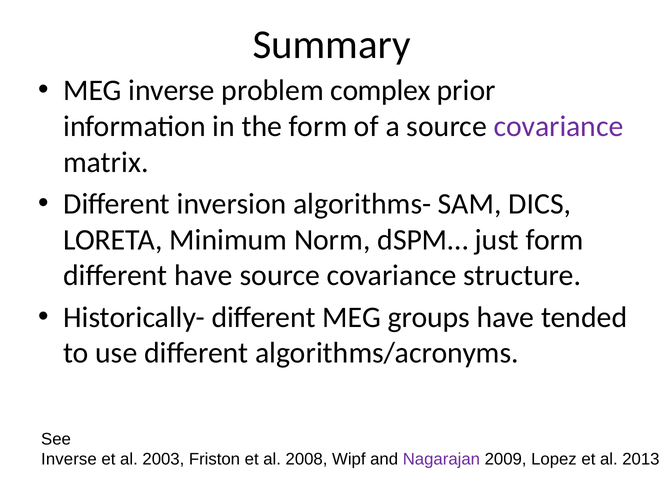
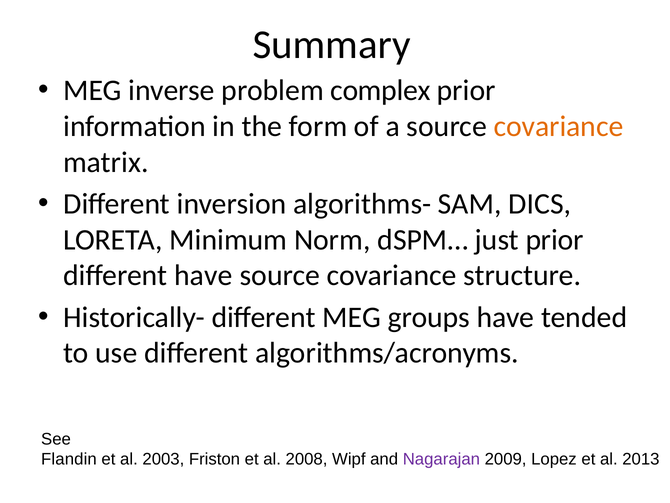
covariance at (558, 126) colour: purple -> orange
just form: form -> prior
Inverse at (69, 459): Inverse -> Flandin
